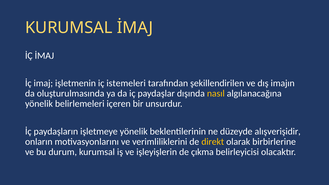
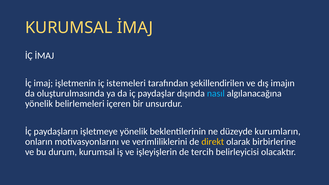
nasıl colour: yellow -> light blue
alışverişidir: alışverişidir -> kurumların
çıkma: çıkma -> tercih
